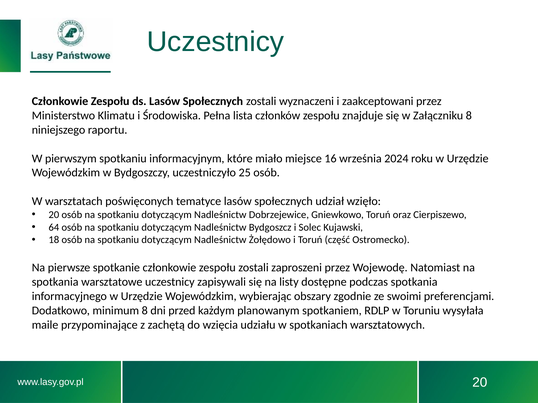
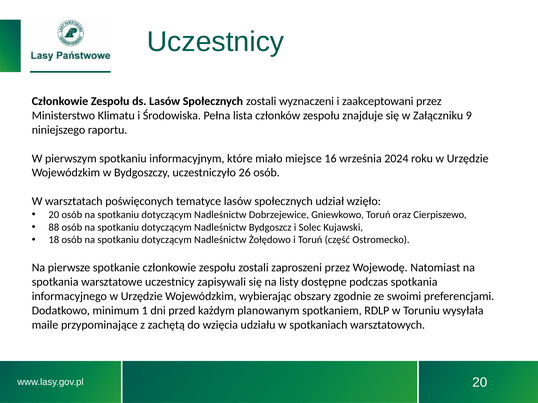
Załączniku 8: 8 -> 9
25: 25 -> 26
64: 64 -> 88
minimum 8: 8 -> 1
